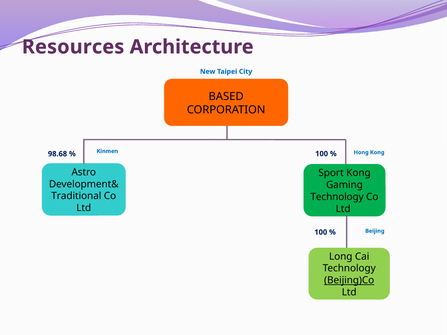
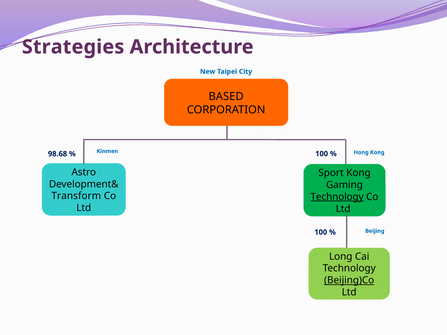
Resources: Resources -> Strategies
Traditional: Traditional -> Transform
Technology at (337, 197) underline: none -> present
